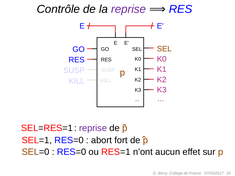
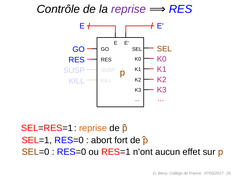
reprise at (93, 128) colour: purple -> orange
